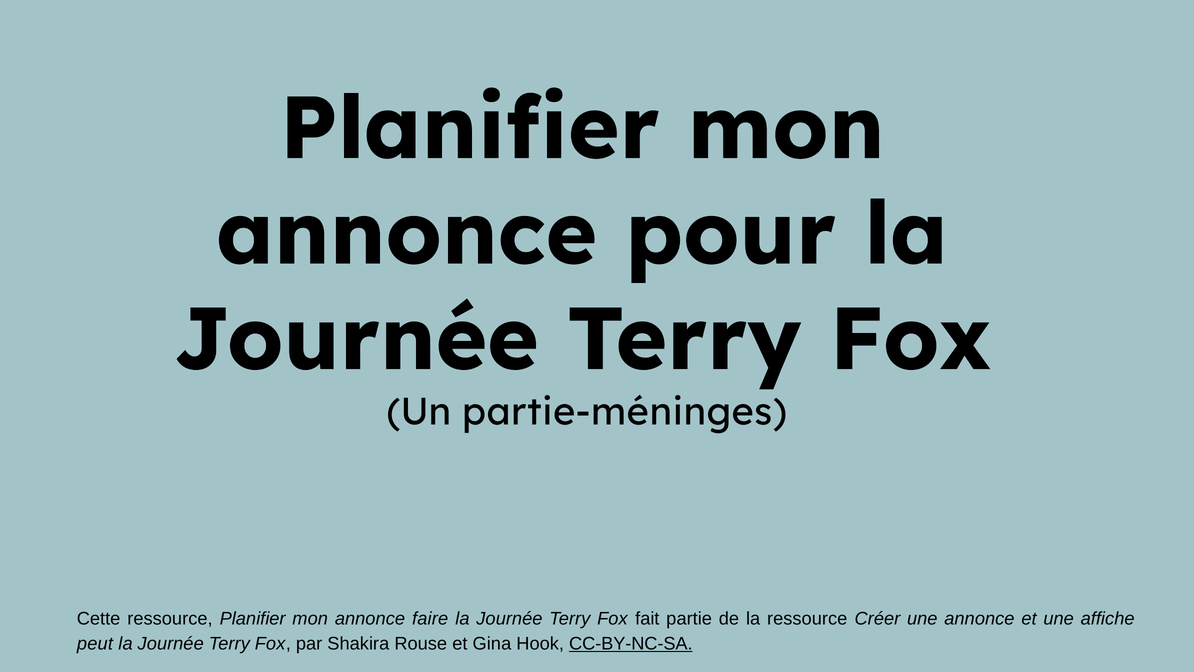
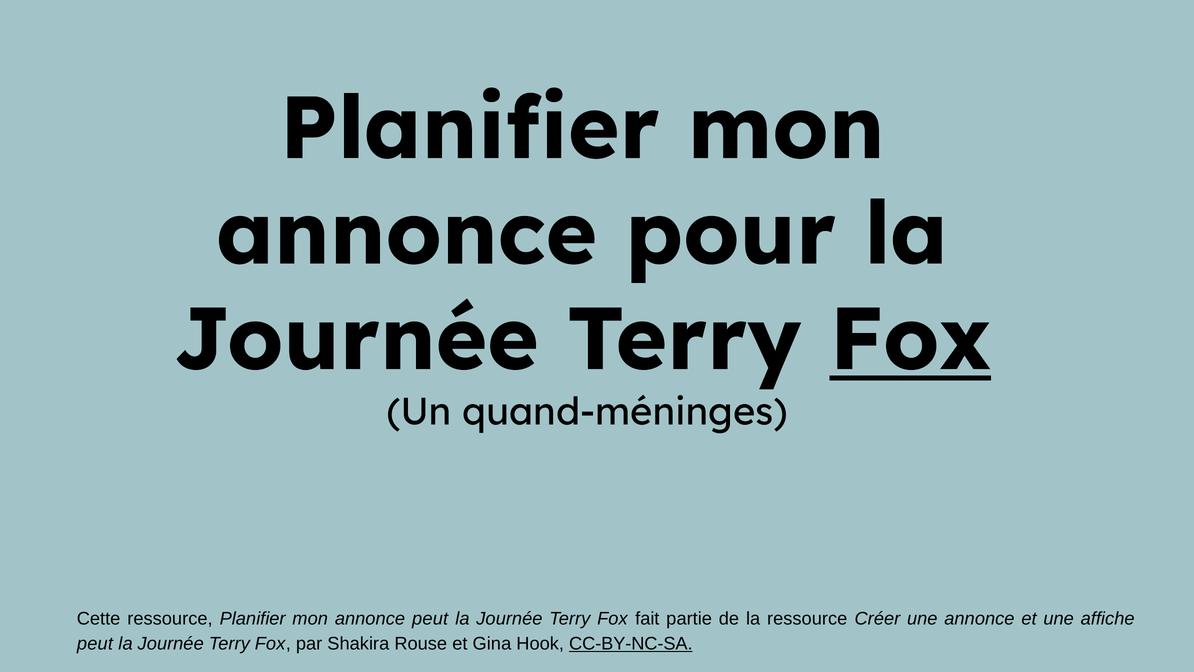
Fox at (911, 340) underline: none -> present
partie-méninges: partie-méninges -> quand-méninges
annonce faire: faire -> peut
